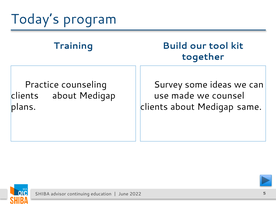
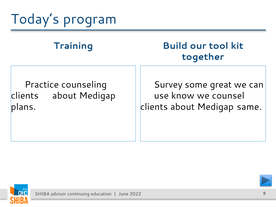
ideas: ideas -> great
made: made -> know
